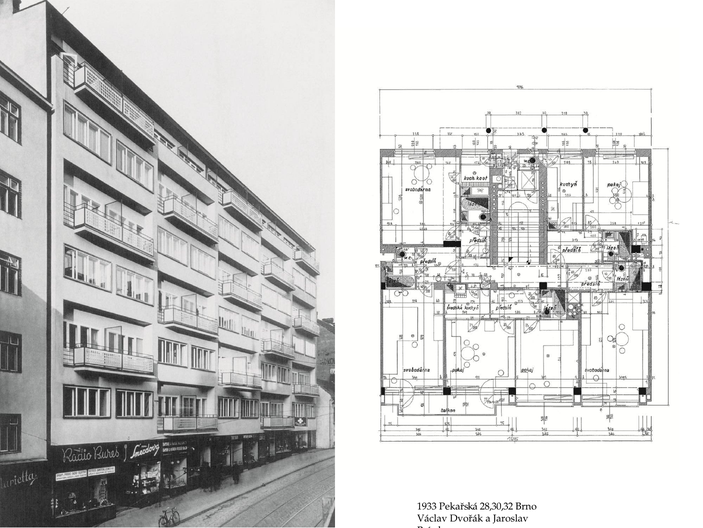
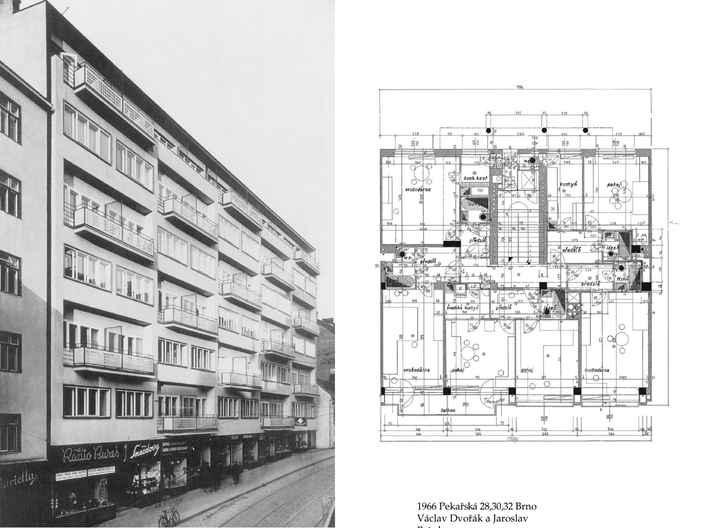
1933: 1933 -> 1966
